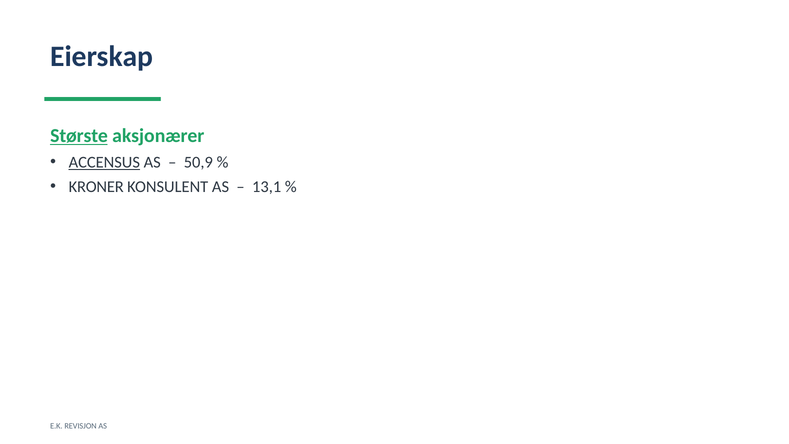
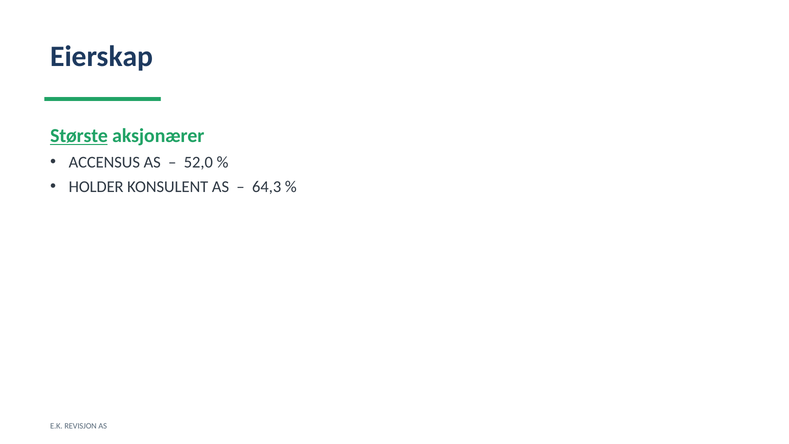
ACCENSUS underline: present -> none
50,9: 50,9 -> 52,0
KRONER: KRONER -> HOLDER
13,1: 13,1 -> 64,3
